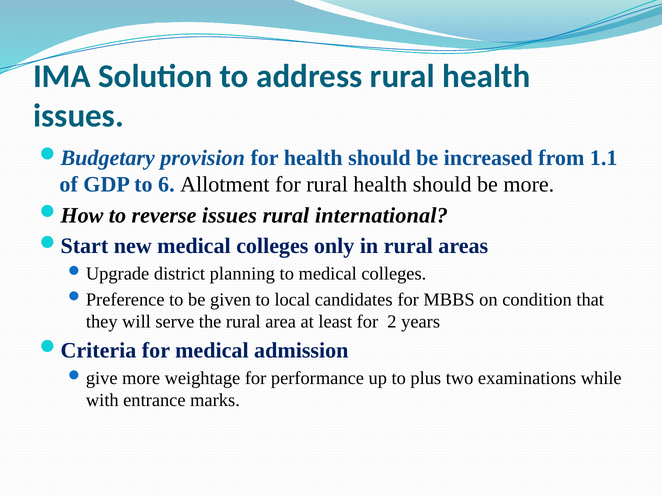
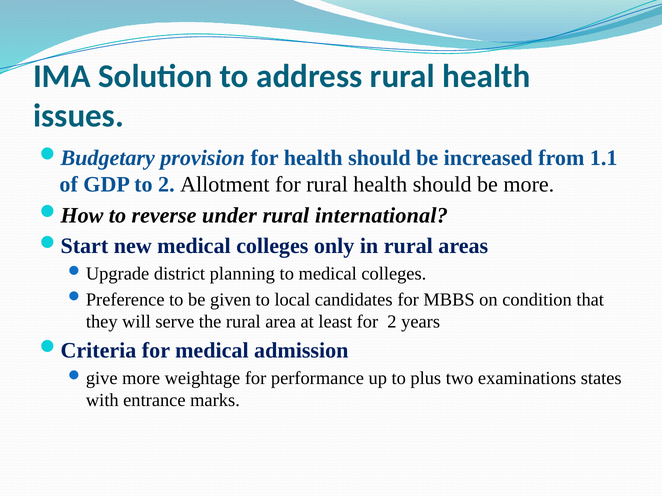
to 6: 6 -> 2
reverse issues: issues -> under
while: while -> states
